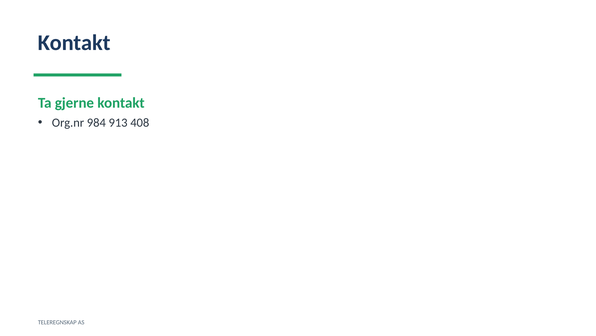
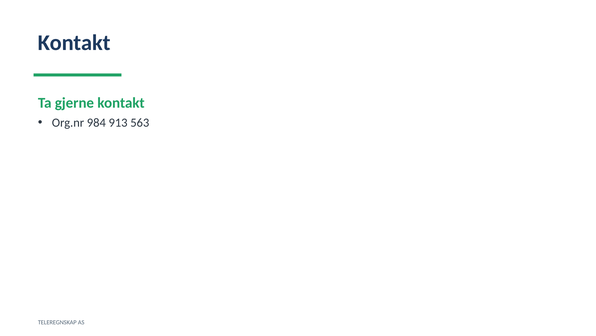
408: 408 -> 563
